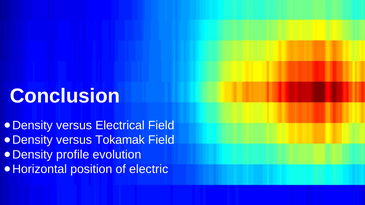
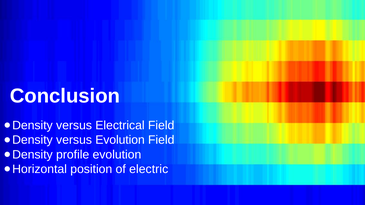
versus Tokamak: Tokamak -> Evolution
